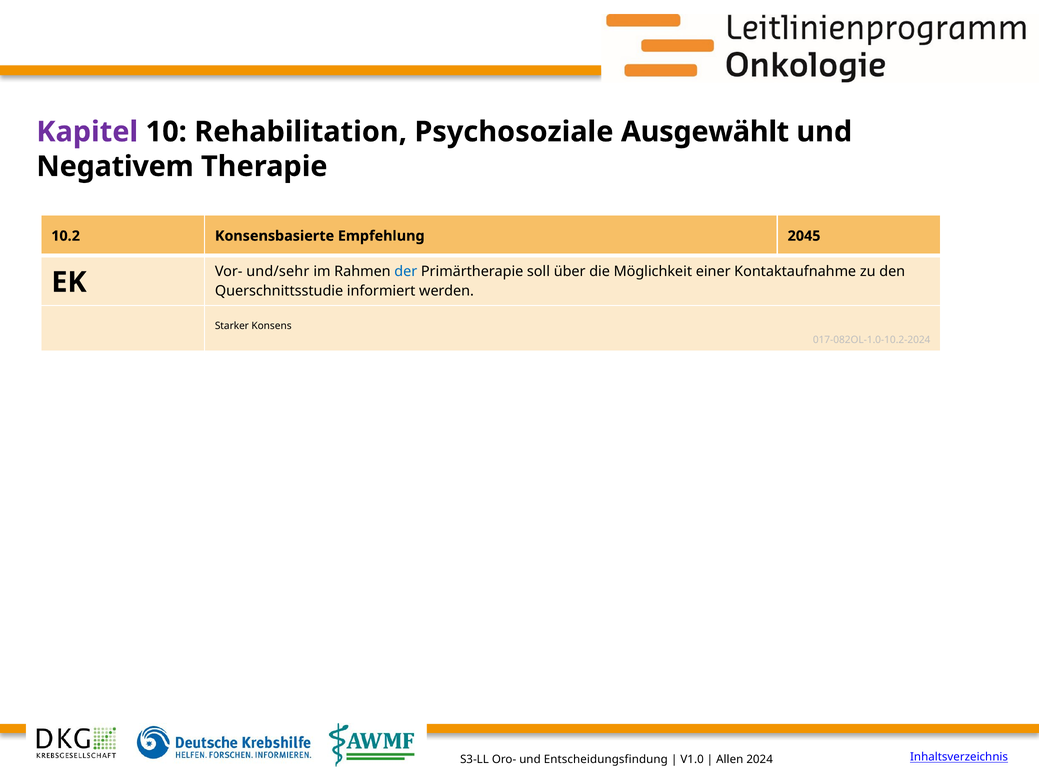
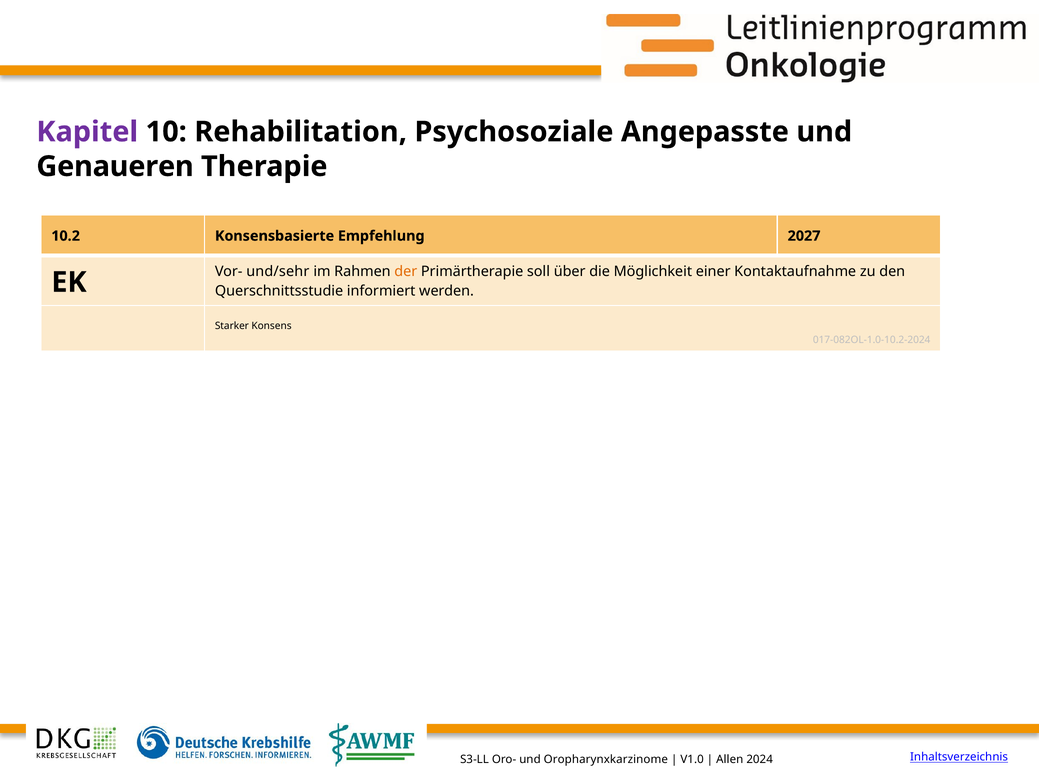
Ausgewählt: Ausgewählt -> Angepasste
Negativem: Negativem -> Genaueren
2045: 2045 -> 2027
der colour: blue -> orange
Entscheidungsfindung: Entscheidungsfindung -> Oropharynxkarzinome
